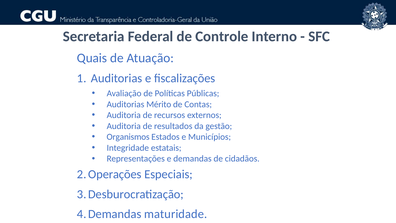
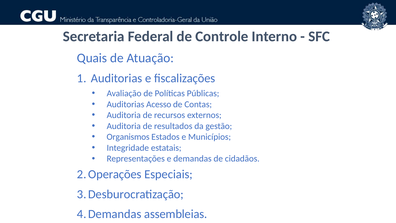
Mérito: Mérito -> Acesso
maturidade: maturidade -> assembleias
